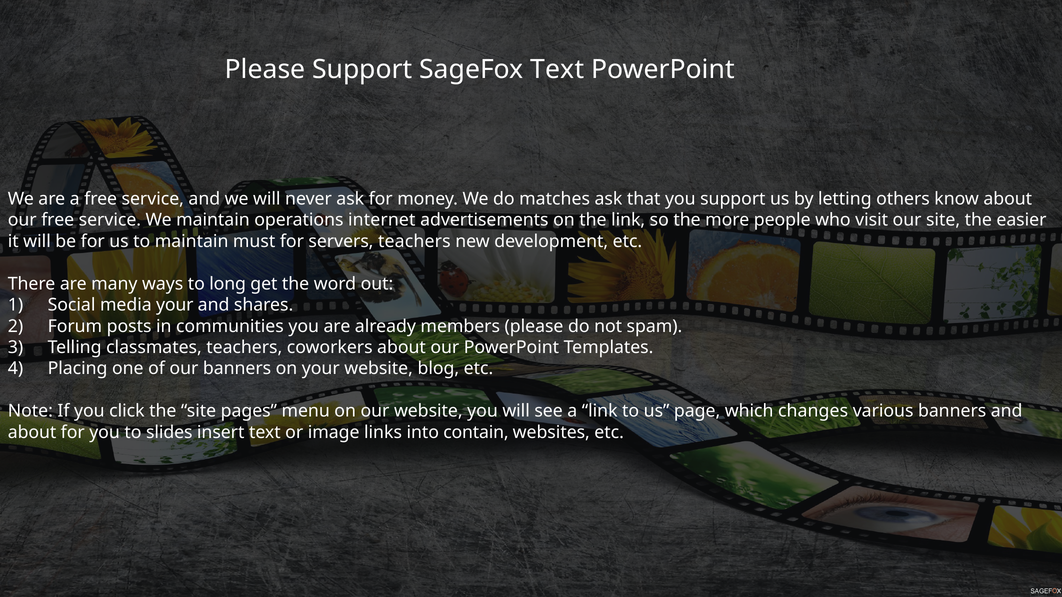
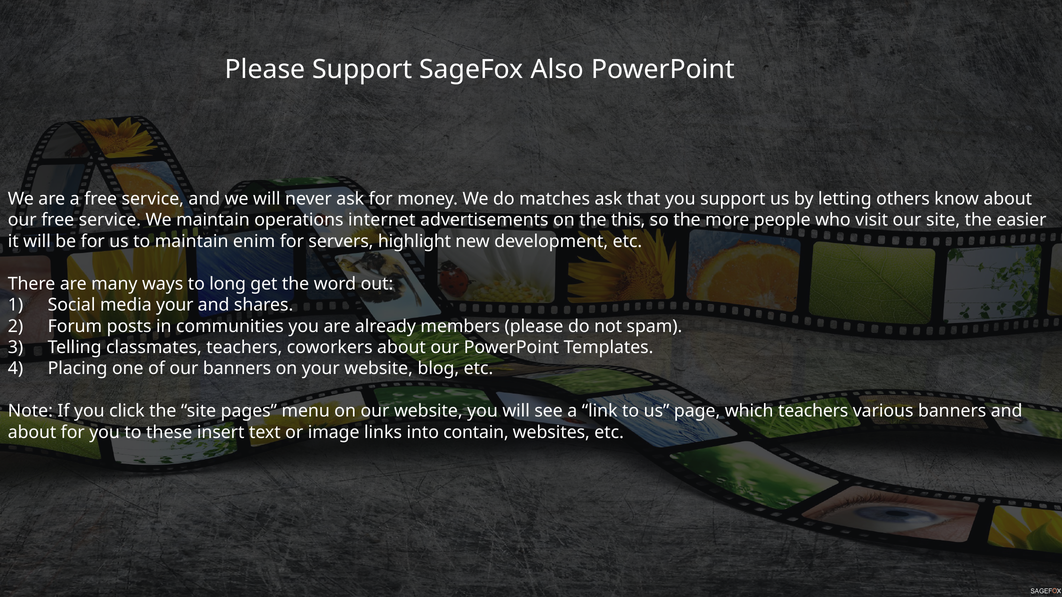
SageFox Text: Text -> Also
the link: link -> this
must: must -> enim
servers teachers: teachers -> highlight
which changes: changes -> teachers
slides: slides -> these
